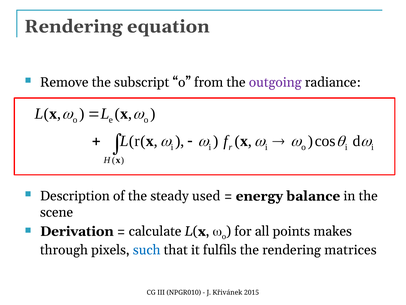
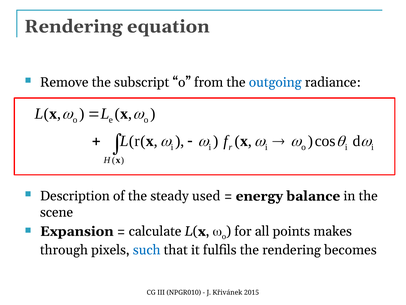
outgoing colour: purple -> blue
Derivation: Derivation -> Expansion
matrices: matrices -> becomes
